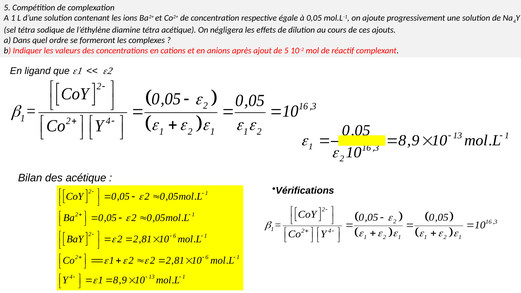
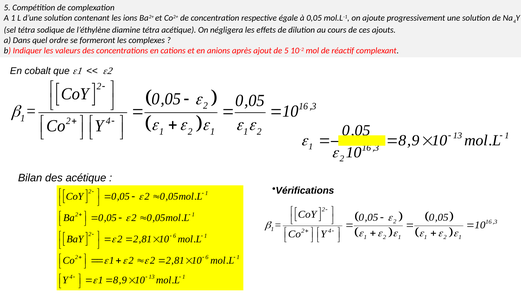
ligand: ligand -> cobalt
